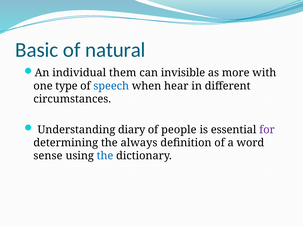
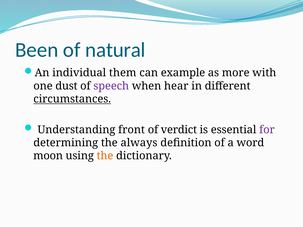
Basic: Basic -> Been
invisible: invisible -> example
type: type -> dust
speech colour: blue -> purple
circumstances underline: none -> present
diary: diary -> front
people: people -> verdict
sense: sense -> moon
the at (105, 156) colour: blue -> orange
